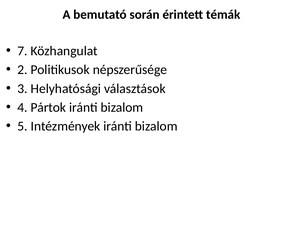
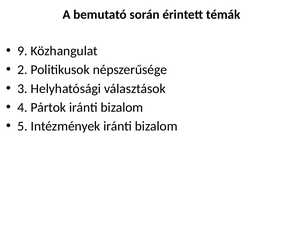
7: 7 -> 9
